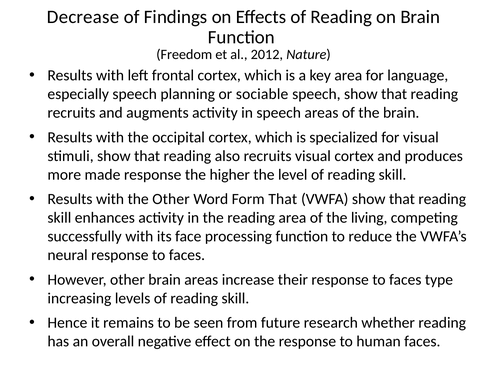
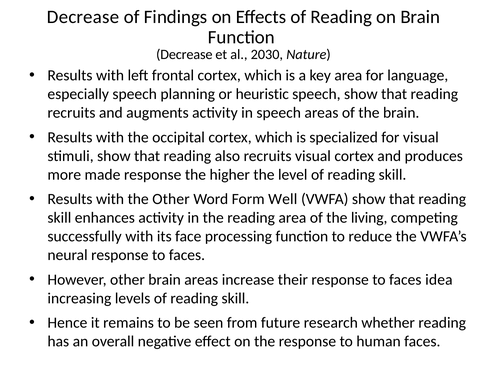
Freedom at (184, 55): Freedom -> Decrease
2012: 2012 -> 2030
sociable: sociable -> heuristic
Form That: That -> Well
type: type -> idea
